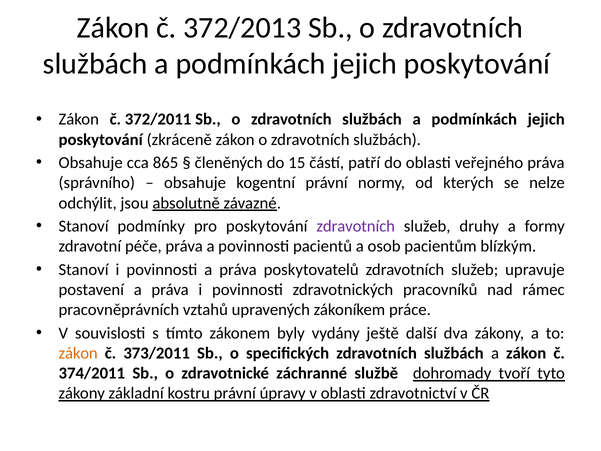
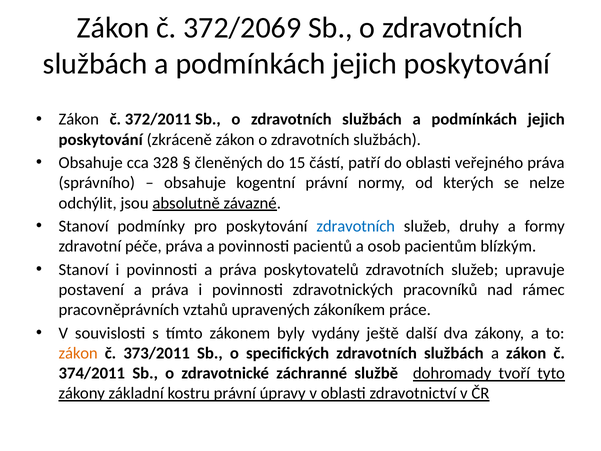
372/2013: 372/2013 -> 372/2069
865: 865 -> 328
zdravotních at (356, 226) colour: purple -> blue
